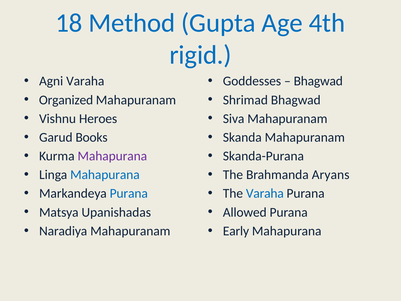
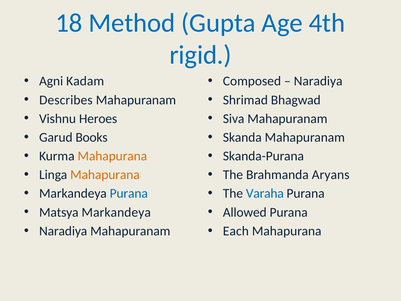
Agni Varaha: Varaha -> Kadam
Goddesses: Goddesses -> Composed
Bhagwad at (318, 81): Bhagwad -> Naradiya
Organized: Organized -> Describes
Mahapurana at (112, 156) colour: purple -> orange
Mahapurana at (105, 175) colour: blue -> orange
Matsya Upanishadas: Upanishadas -> Markandeya
Early: Early -> Each
